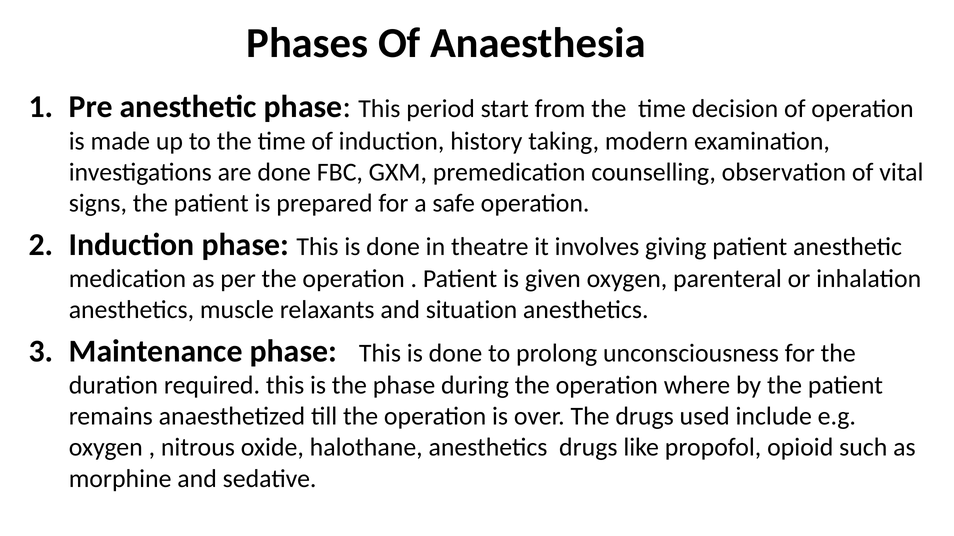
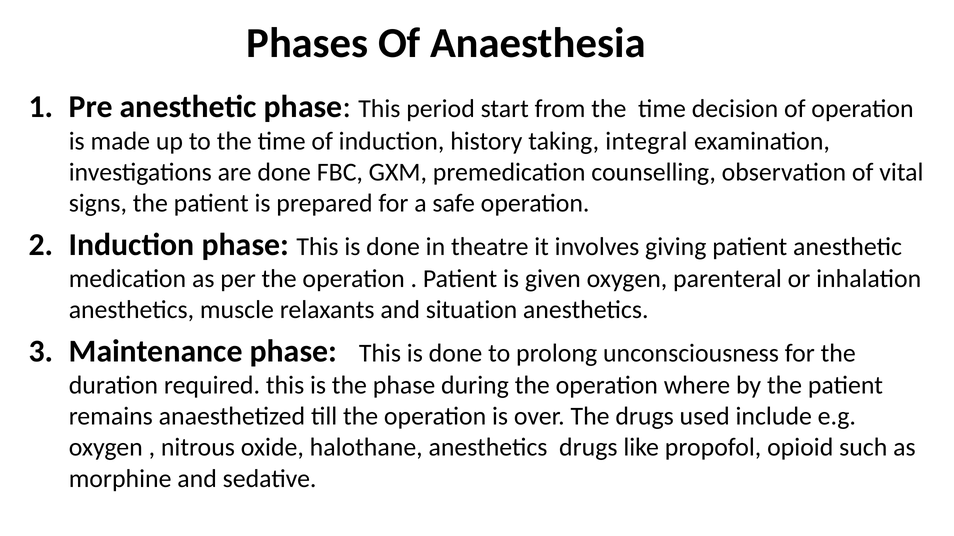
modern: modern -> integral
